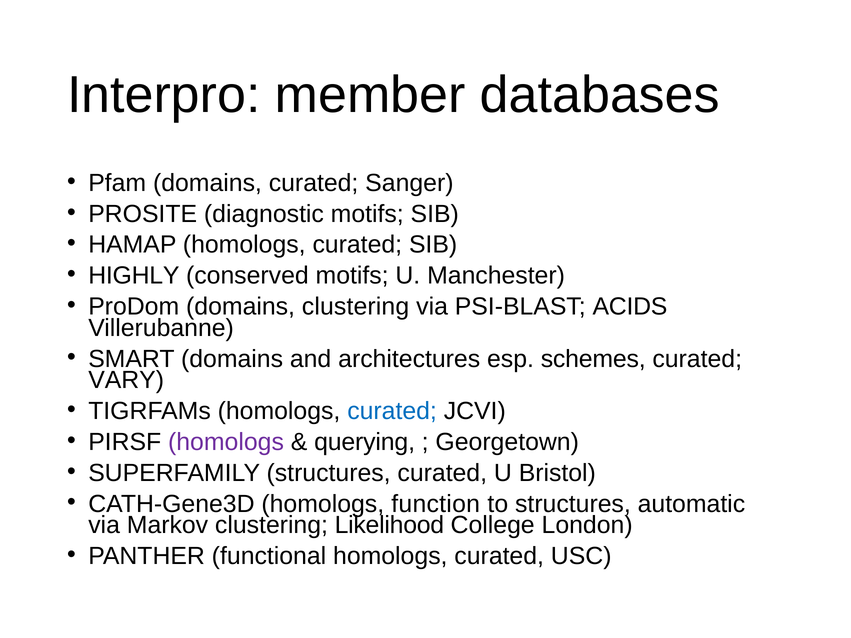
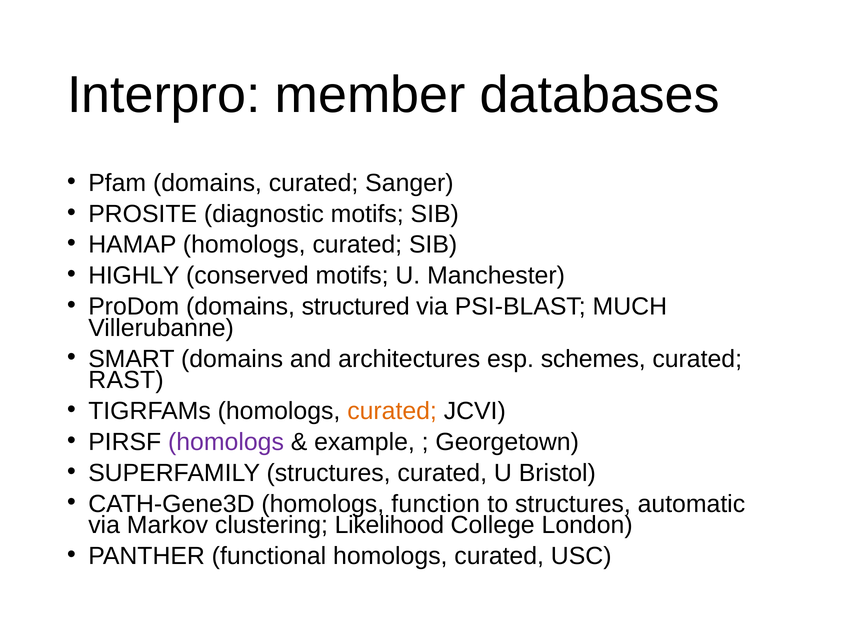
domains clustering: clustering -> structured
ACIDS: ACIDS -> MUCH
VARY: VARY -> RAST
curated at (392, 411) colour: blue -> orange
querying: querying -> example
